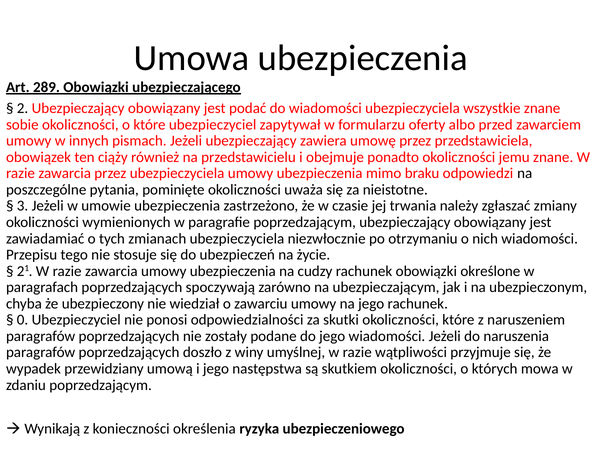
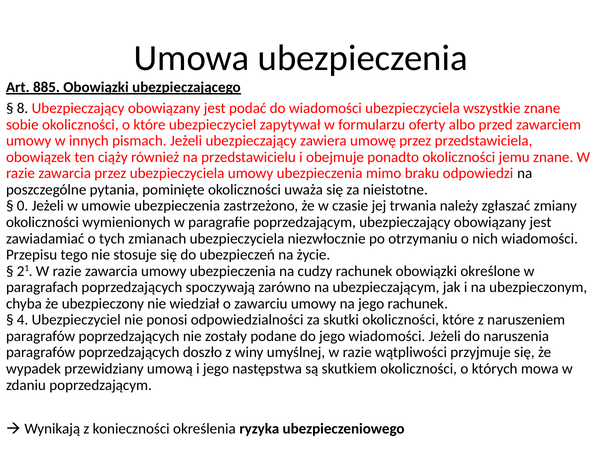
289: 289 -> 885
2: 2 -> 8
3: 3 -> 0
0: 0 -> 4
